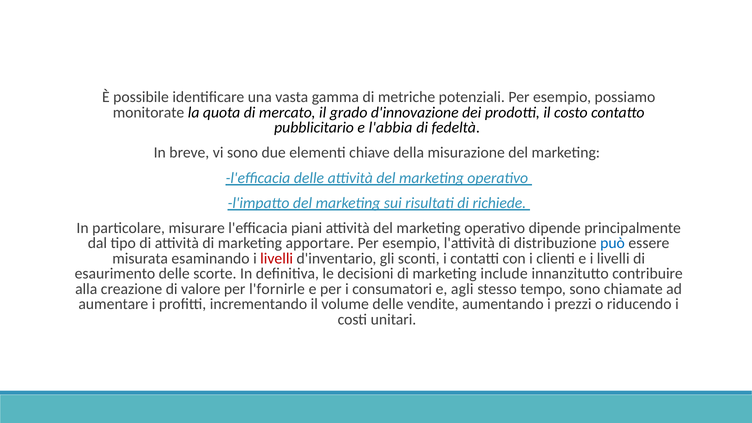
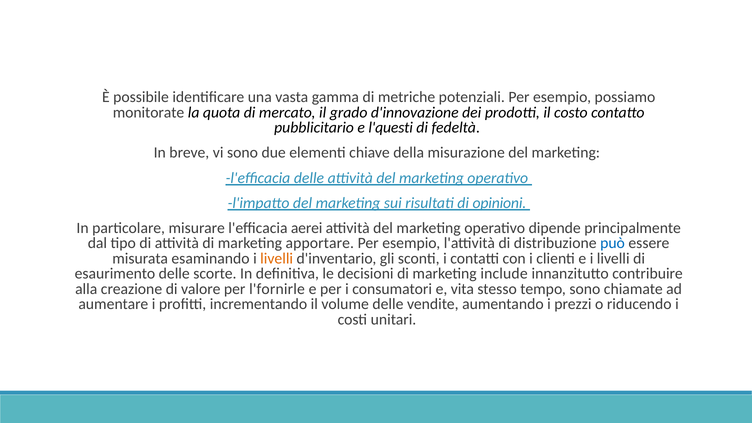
l'abbia: l'abbia -> l'questi
richiede: richiede -> opinioni
piani: piani -> aerei
livelli at (277, 258) colour: red -> orange
agli: agli -> vita
